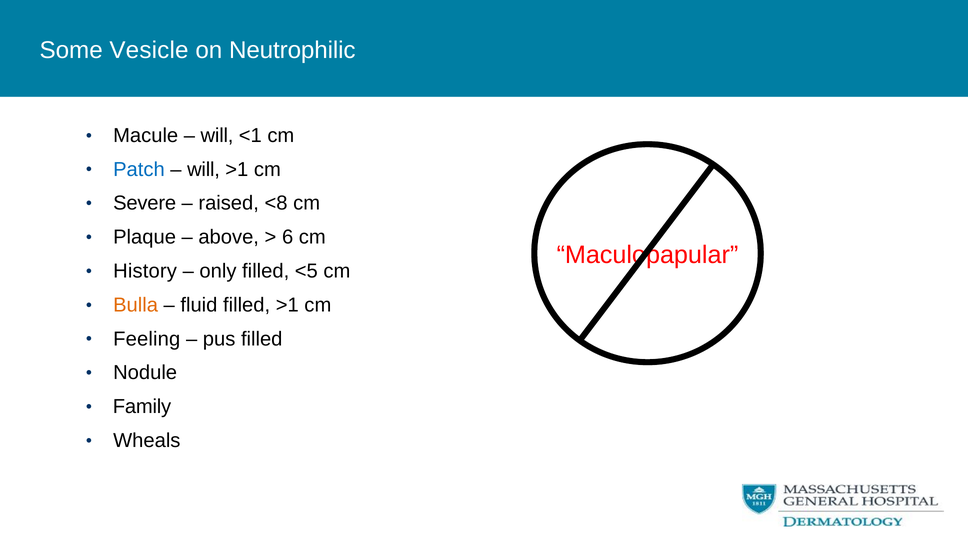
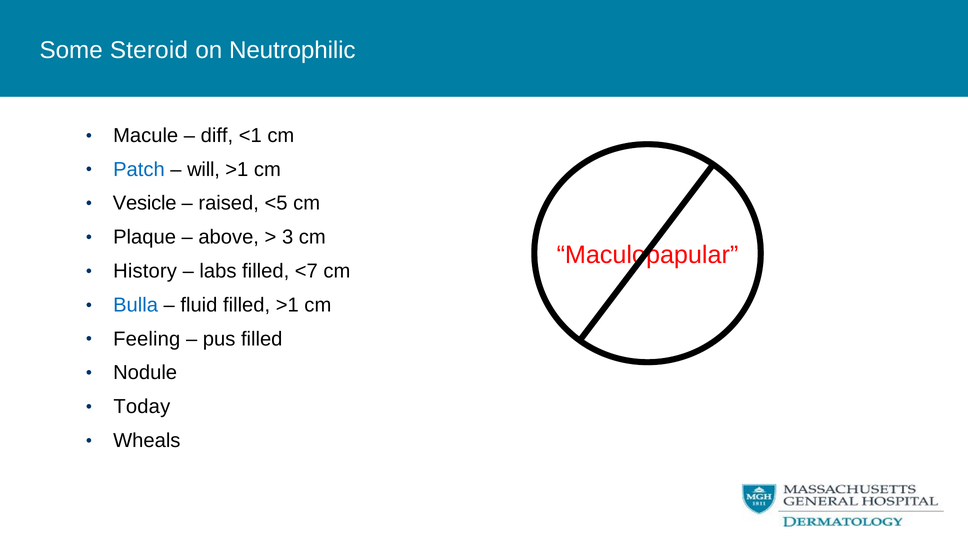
Vesicle: Vesicle -> Steroid
will at (217, 135): will -> diff
Severe: Severe -> Vesicle
<8: <8 -> <5
6: 6 -> 3
only: only -> labs
<5: <5 -> <7
Bulla colour: orange -> blue
Family: Family -> Today
